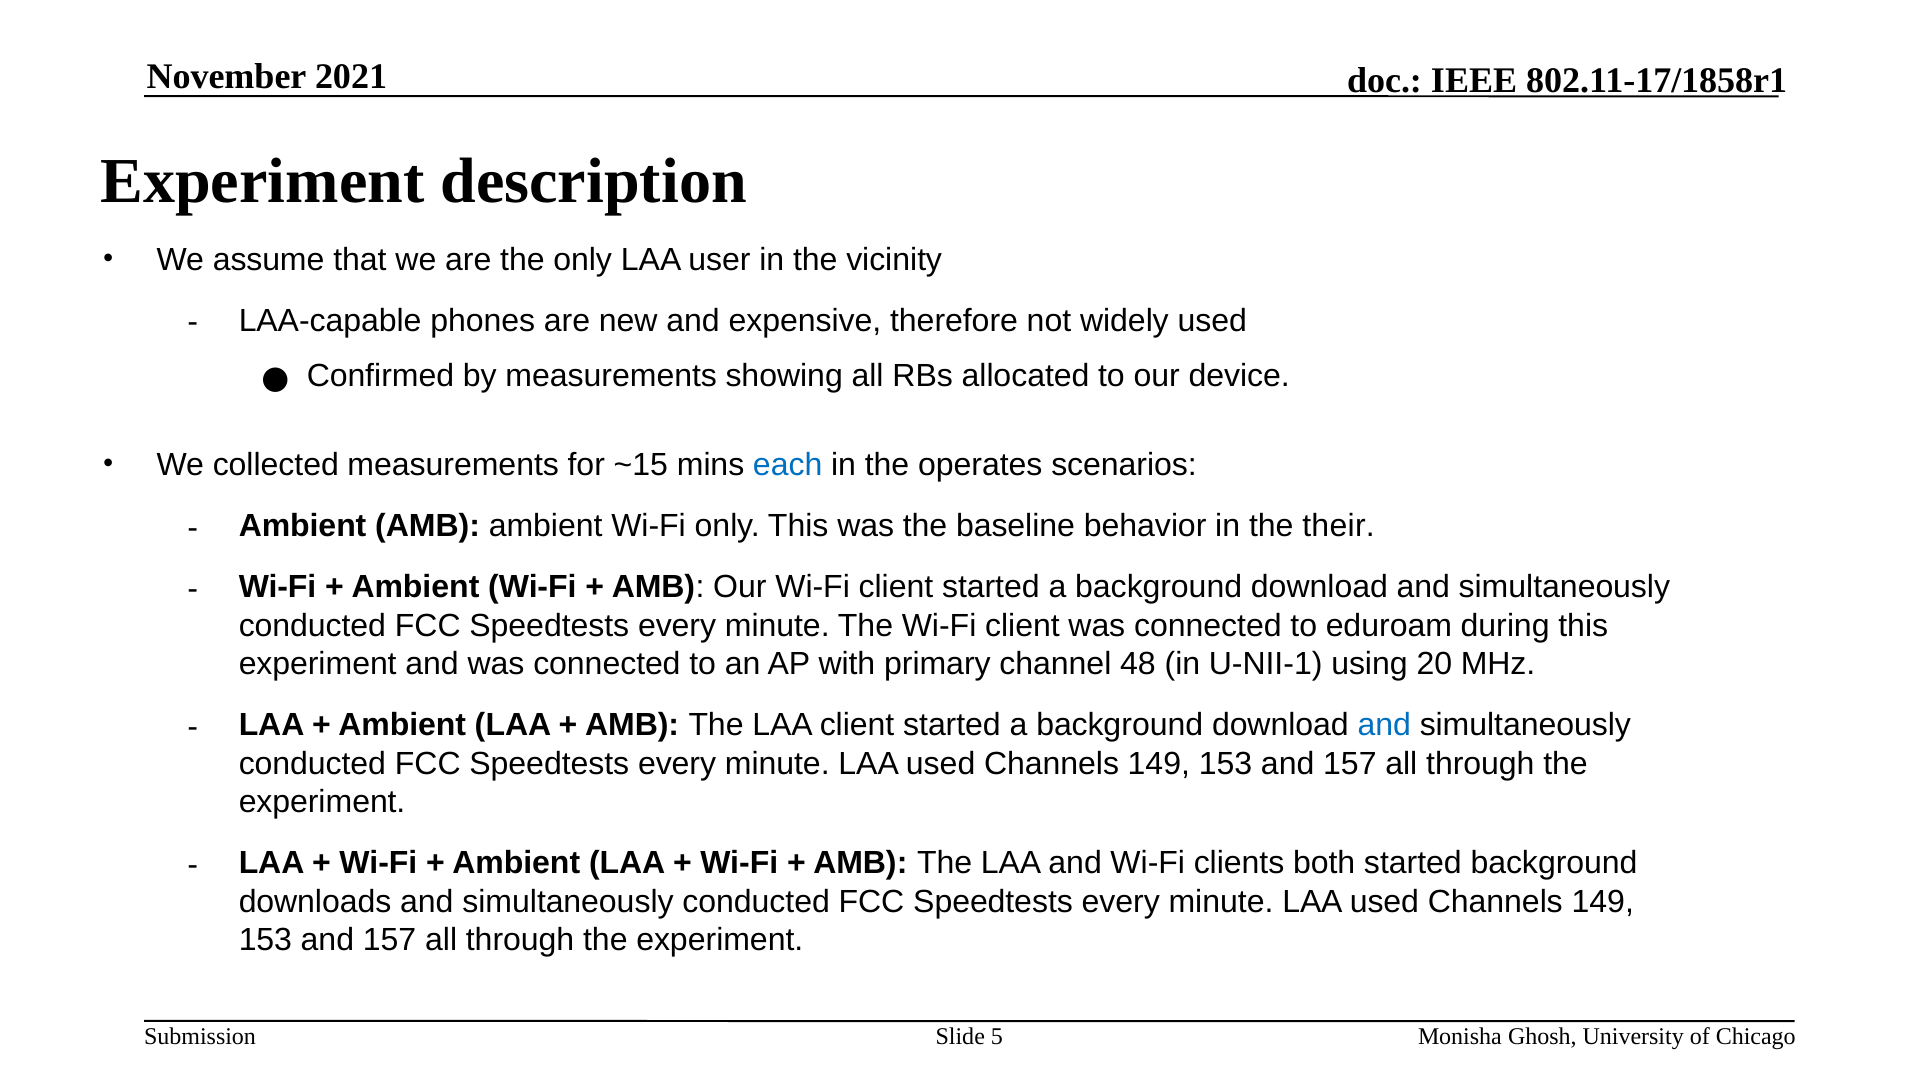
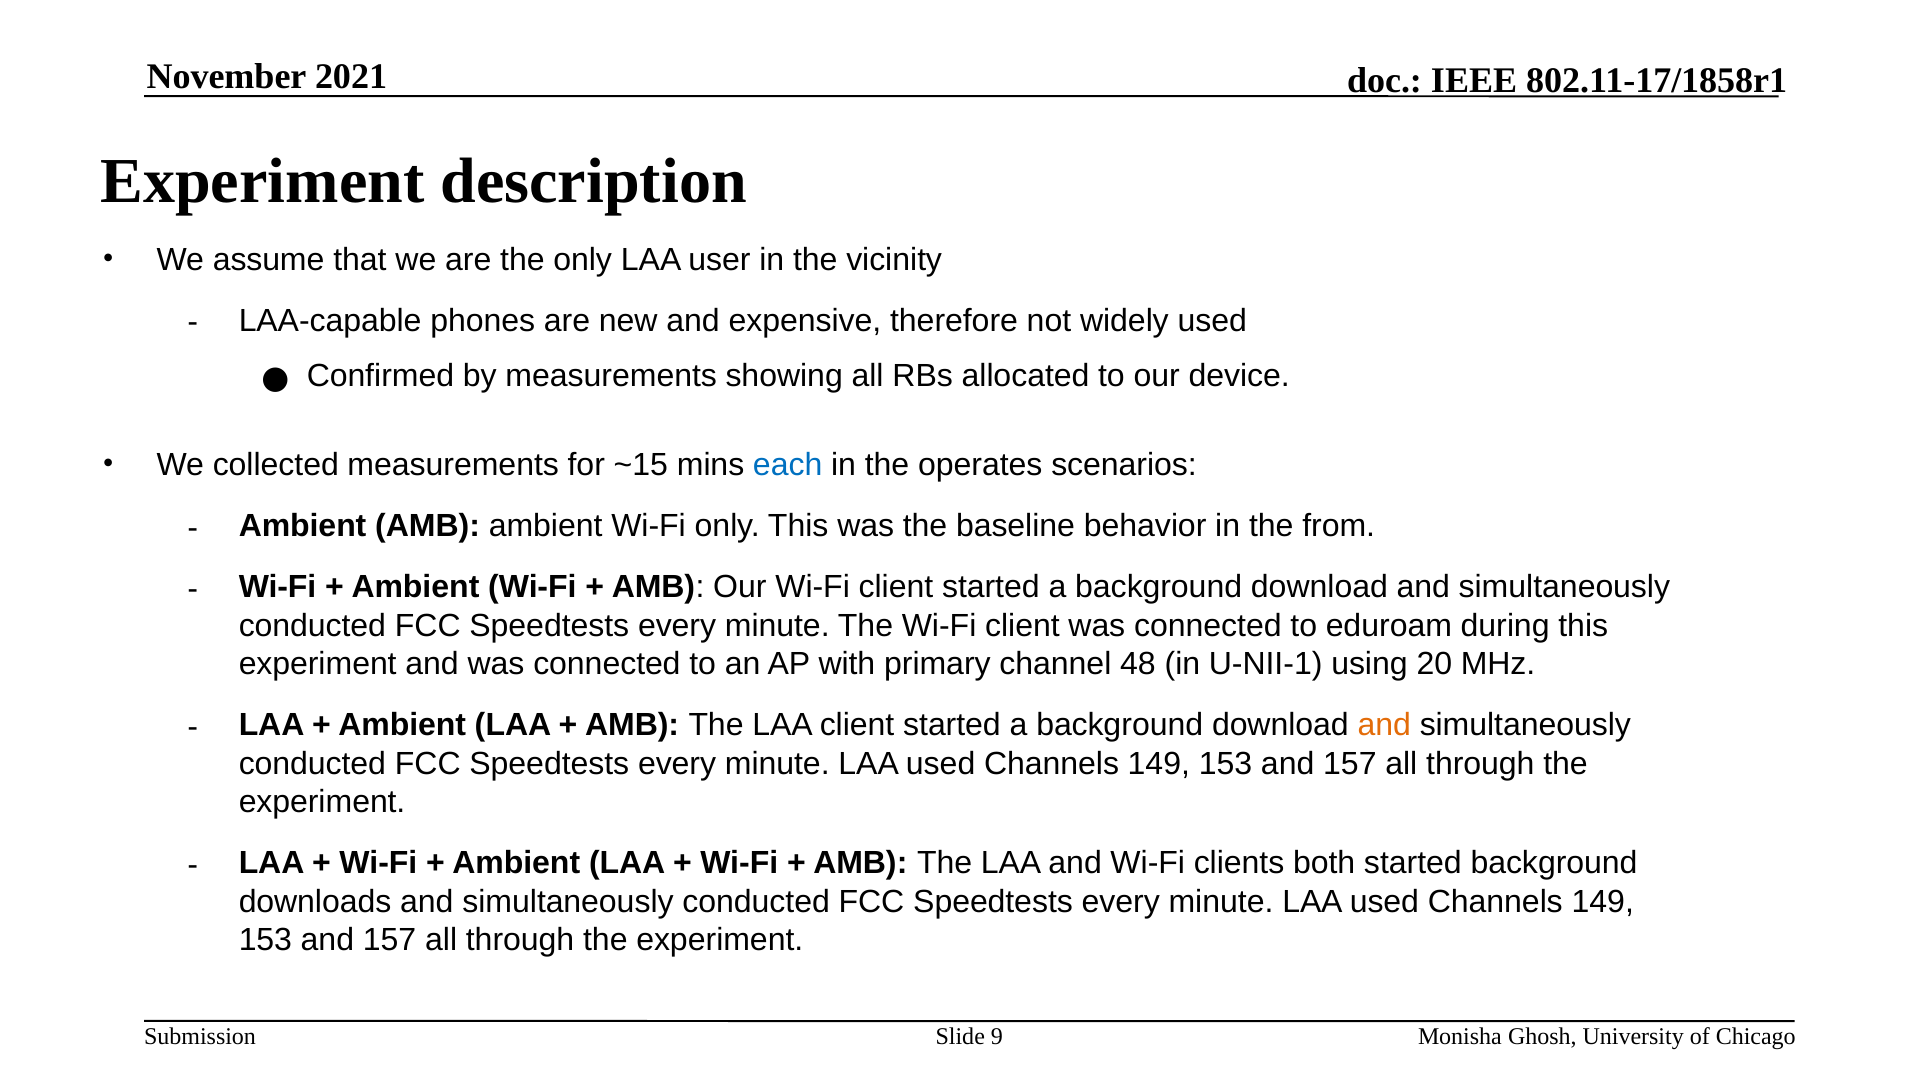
their: their -> from
and at (1384, 726) colour: blue -> orange
5: 5 -> 9
